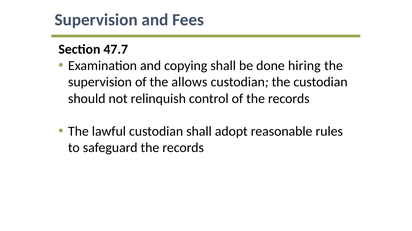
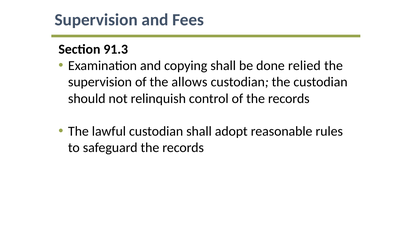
47.7: 47.7 -> 91.3
hiring: hiring -> relied
